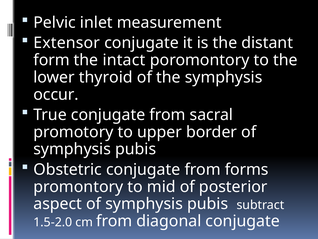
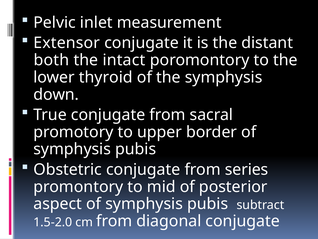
form: form -> both
occur: occur -> down
forms: forms -> series
